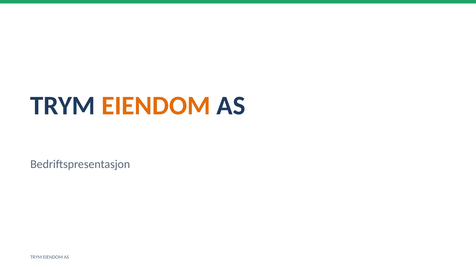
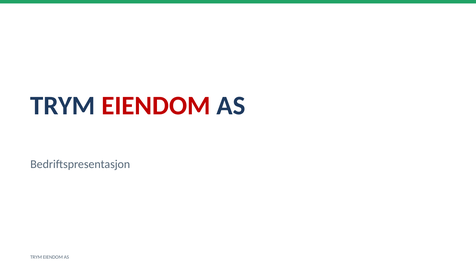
EIENDOM at (156, 106) colour: orange -> red
